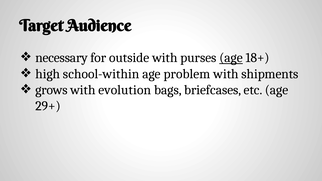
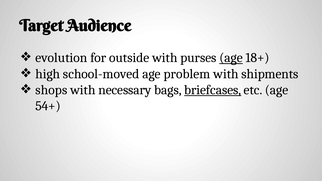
necessary: necessary -> evolution
school-within: school-within -> school-moved
grows: grows -> shops
evolution: evolution -> necessary
briefcases underline: none -> present
29+: 29+ -> 54+
